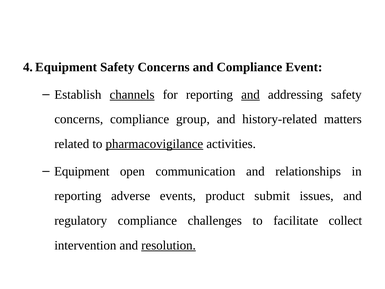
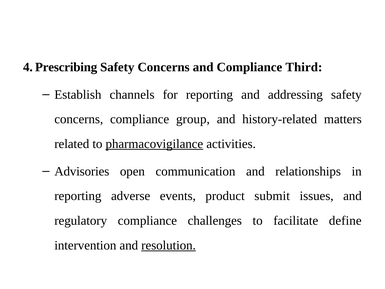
4 Equipment: Equipment -> Prescribing
Event: Event -> Third
channels underline: present -> none
and at (250, 95) underline: present -> none
Equipment at (82, 171): Equipment -> Advisories
collect: collect -> define
